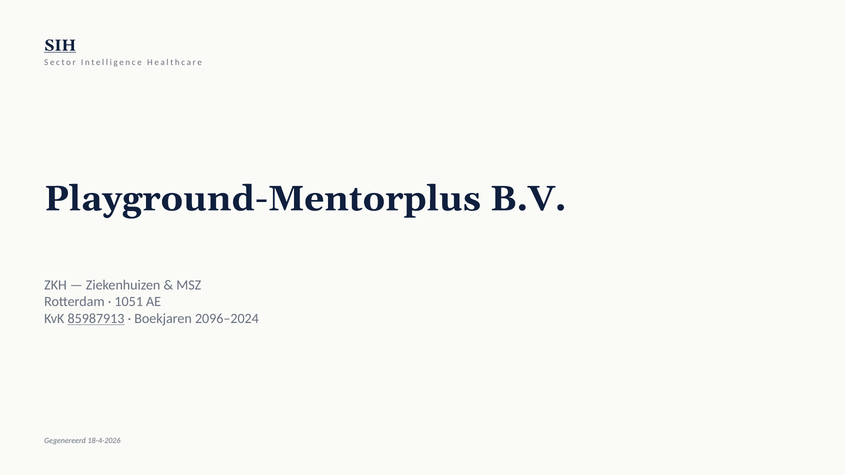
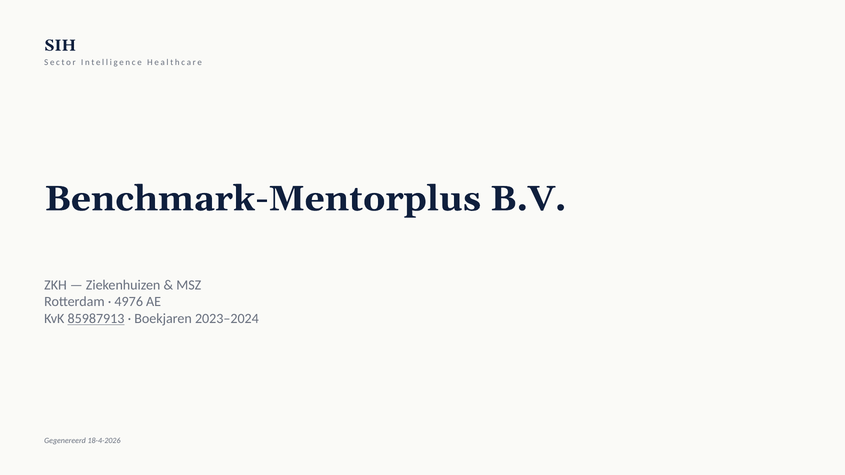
SIH underline: present -> none
Playground-Mentorplus: Playground-Mentorplus -> Benchmark-Mentorplus
1051: 1051 -> 4976
2096–2024: 2096–2024 -> 2023–2024
